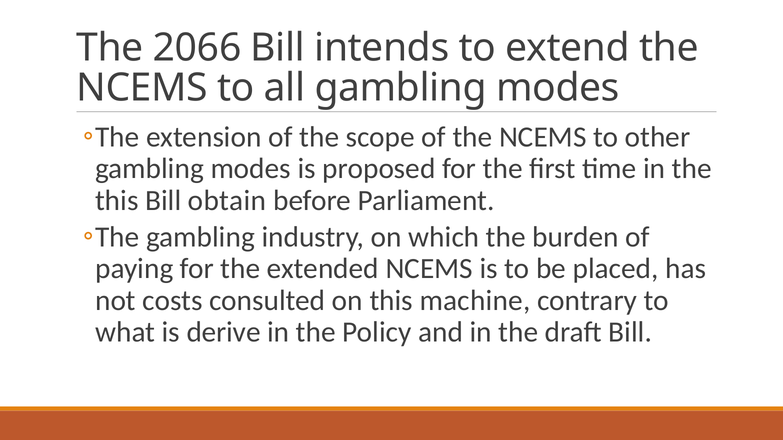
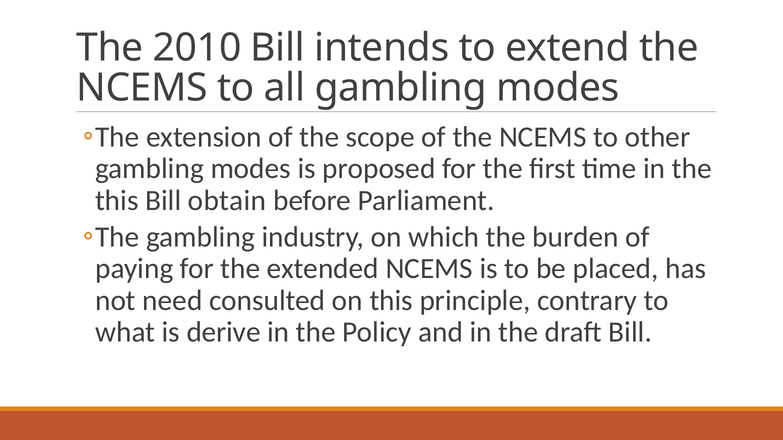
2066: 2066 -> 2010
costs: costs -> need
machine: machine -> principle
